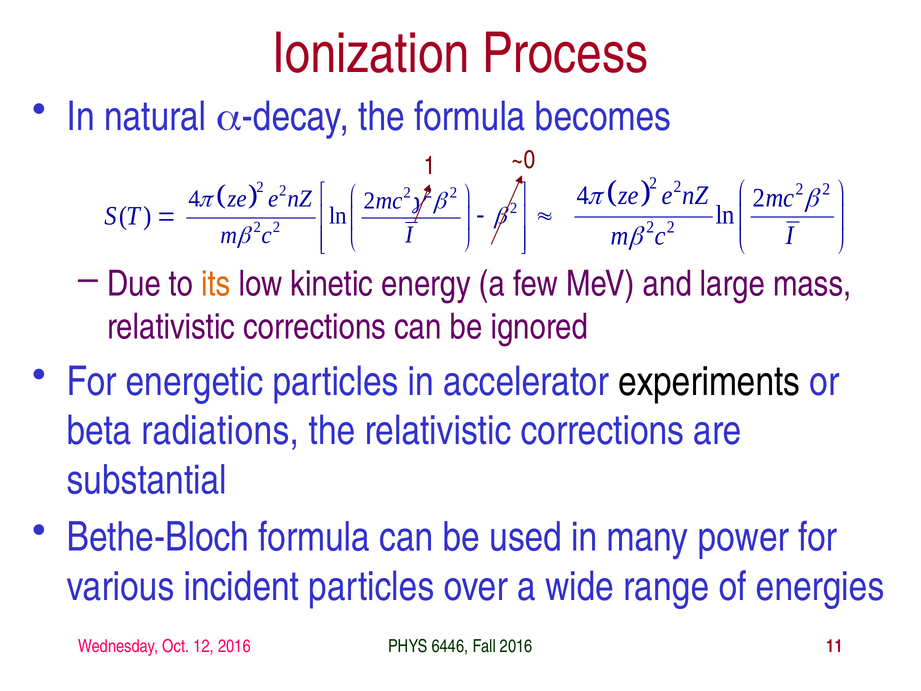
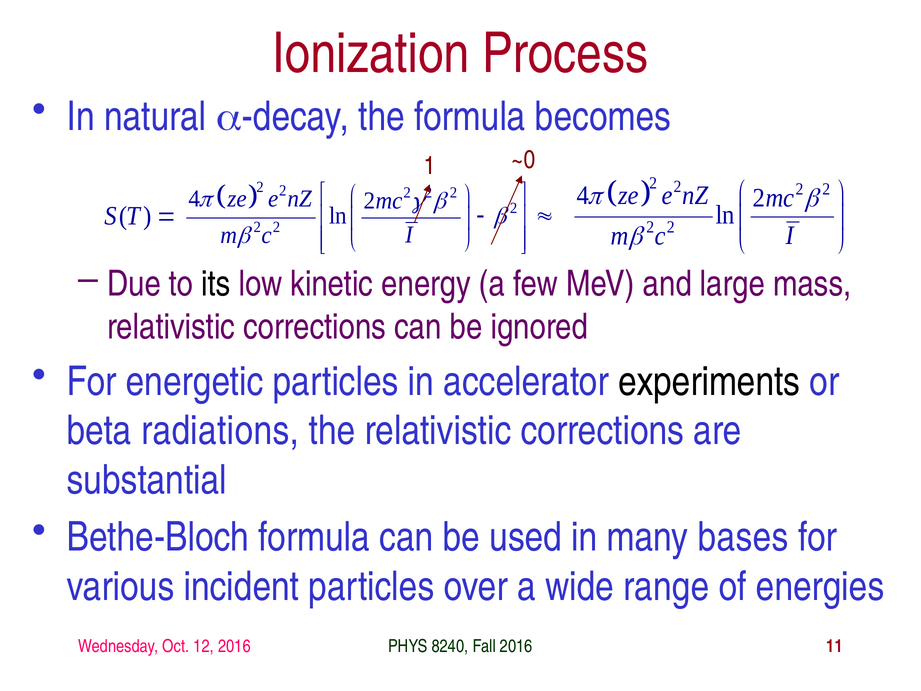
its colour: orange -> black
power: power -> bases
6446: 6446 -> 8240
